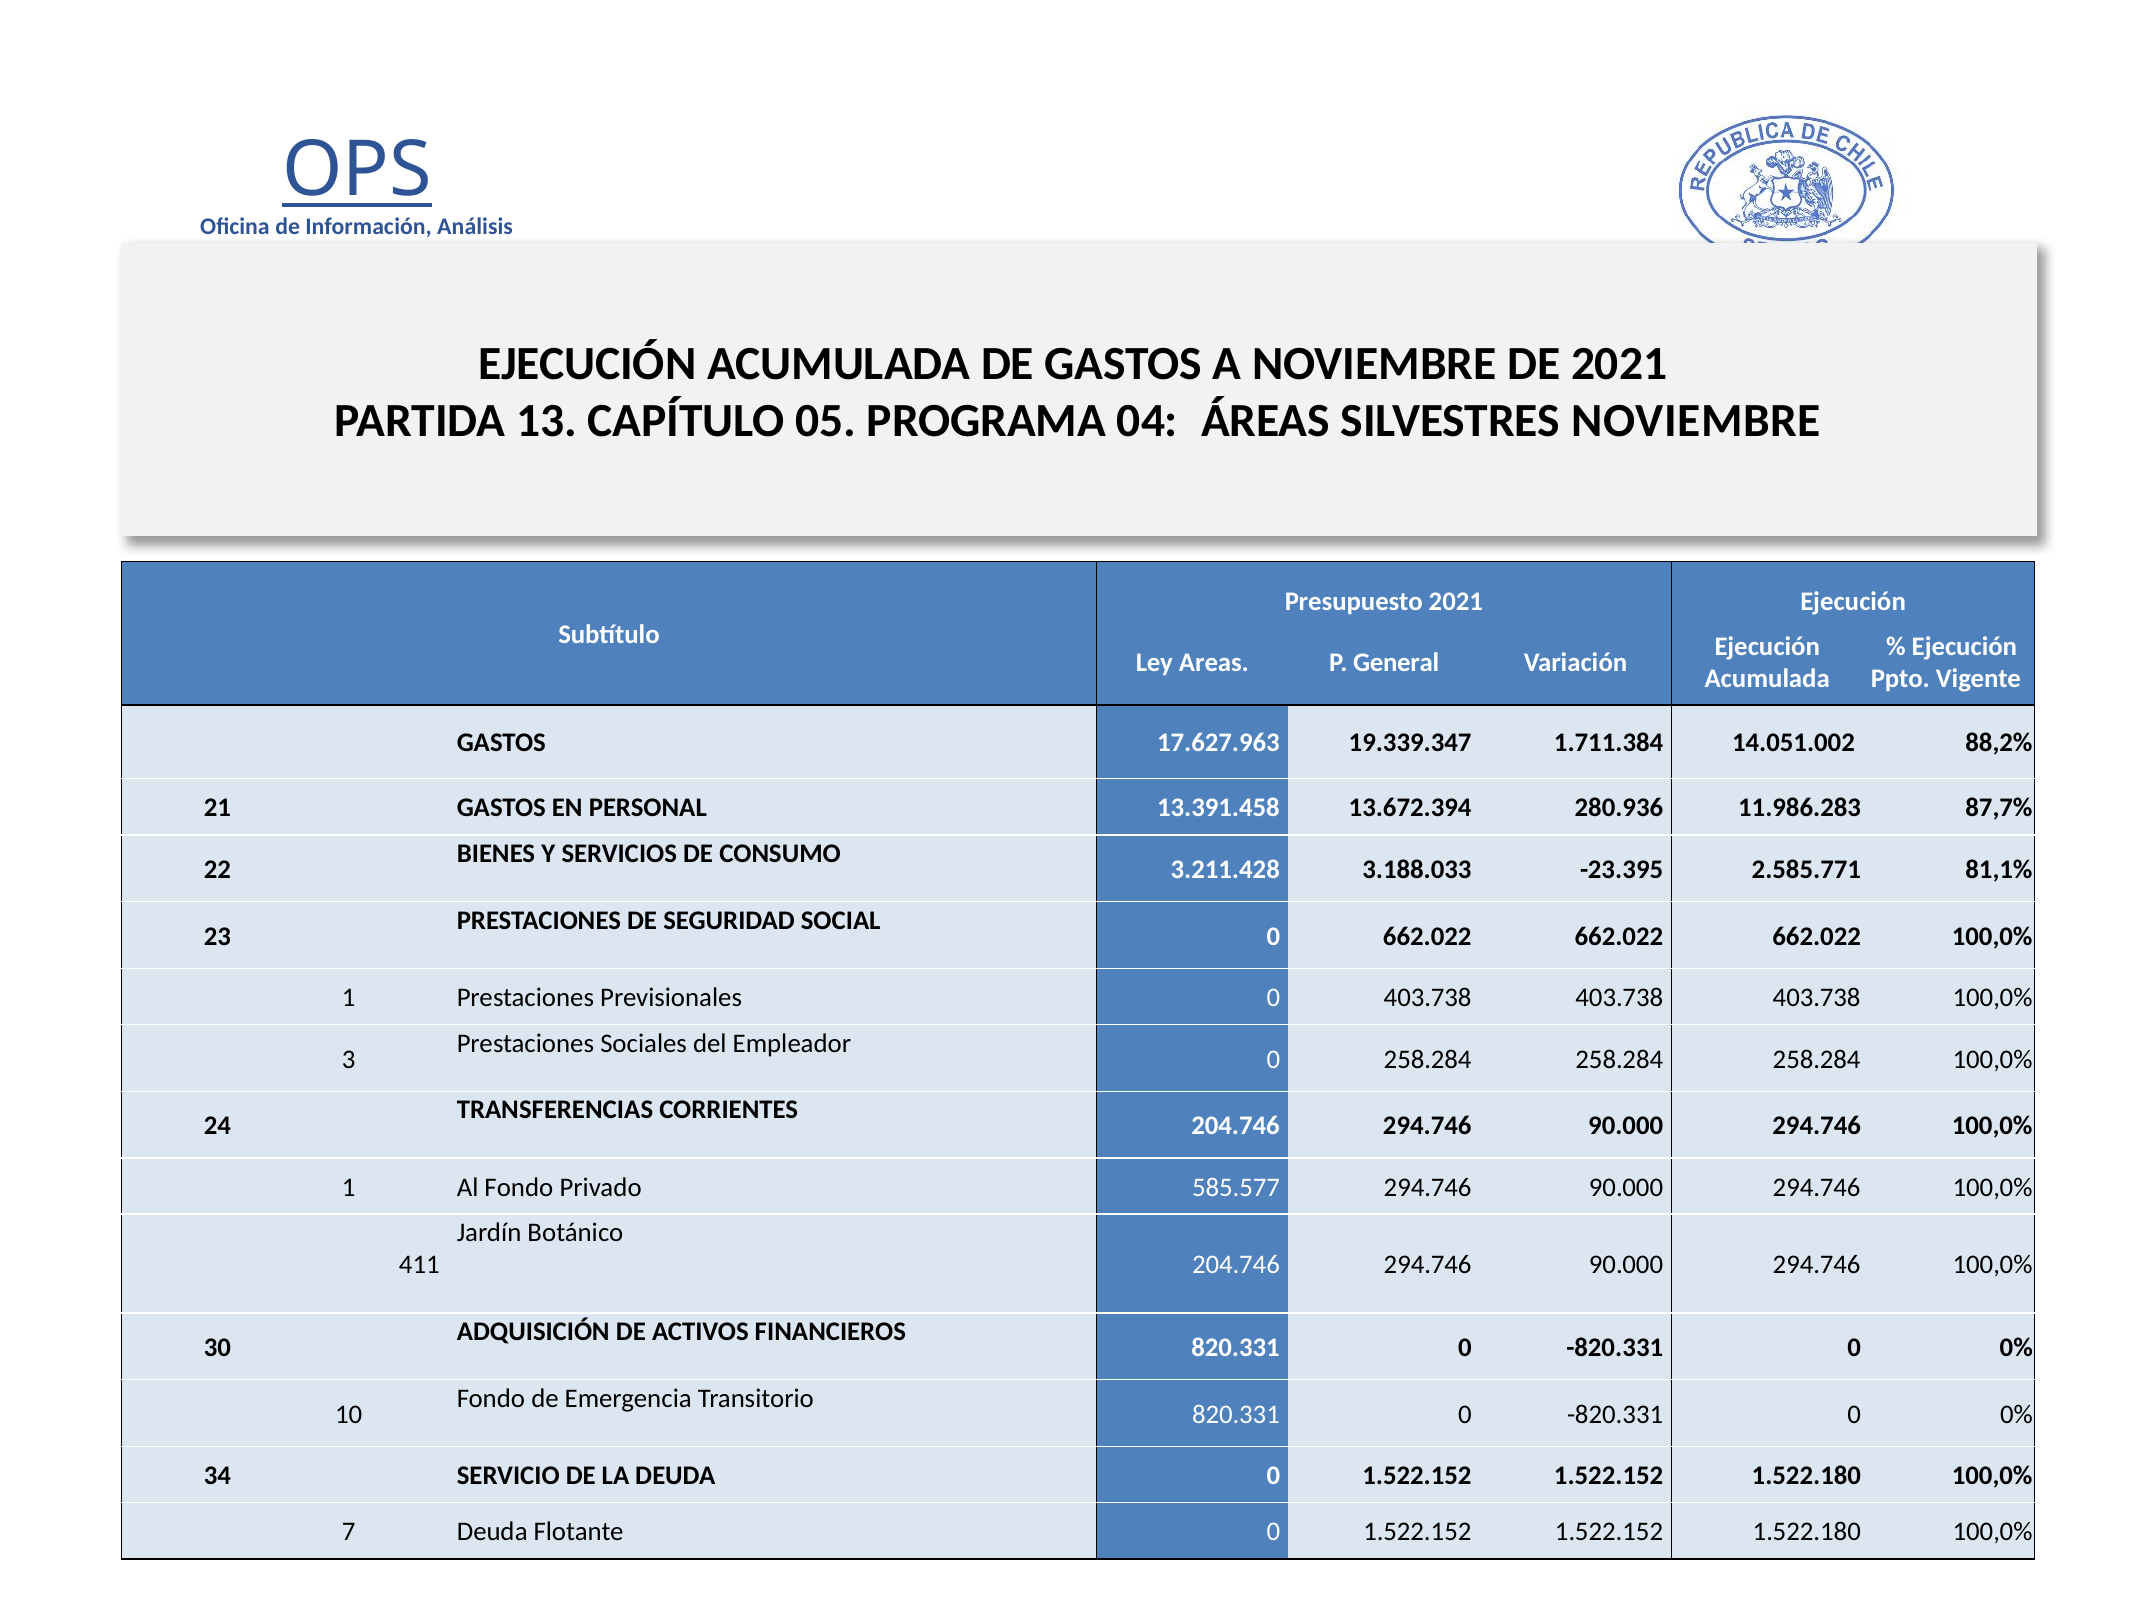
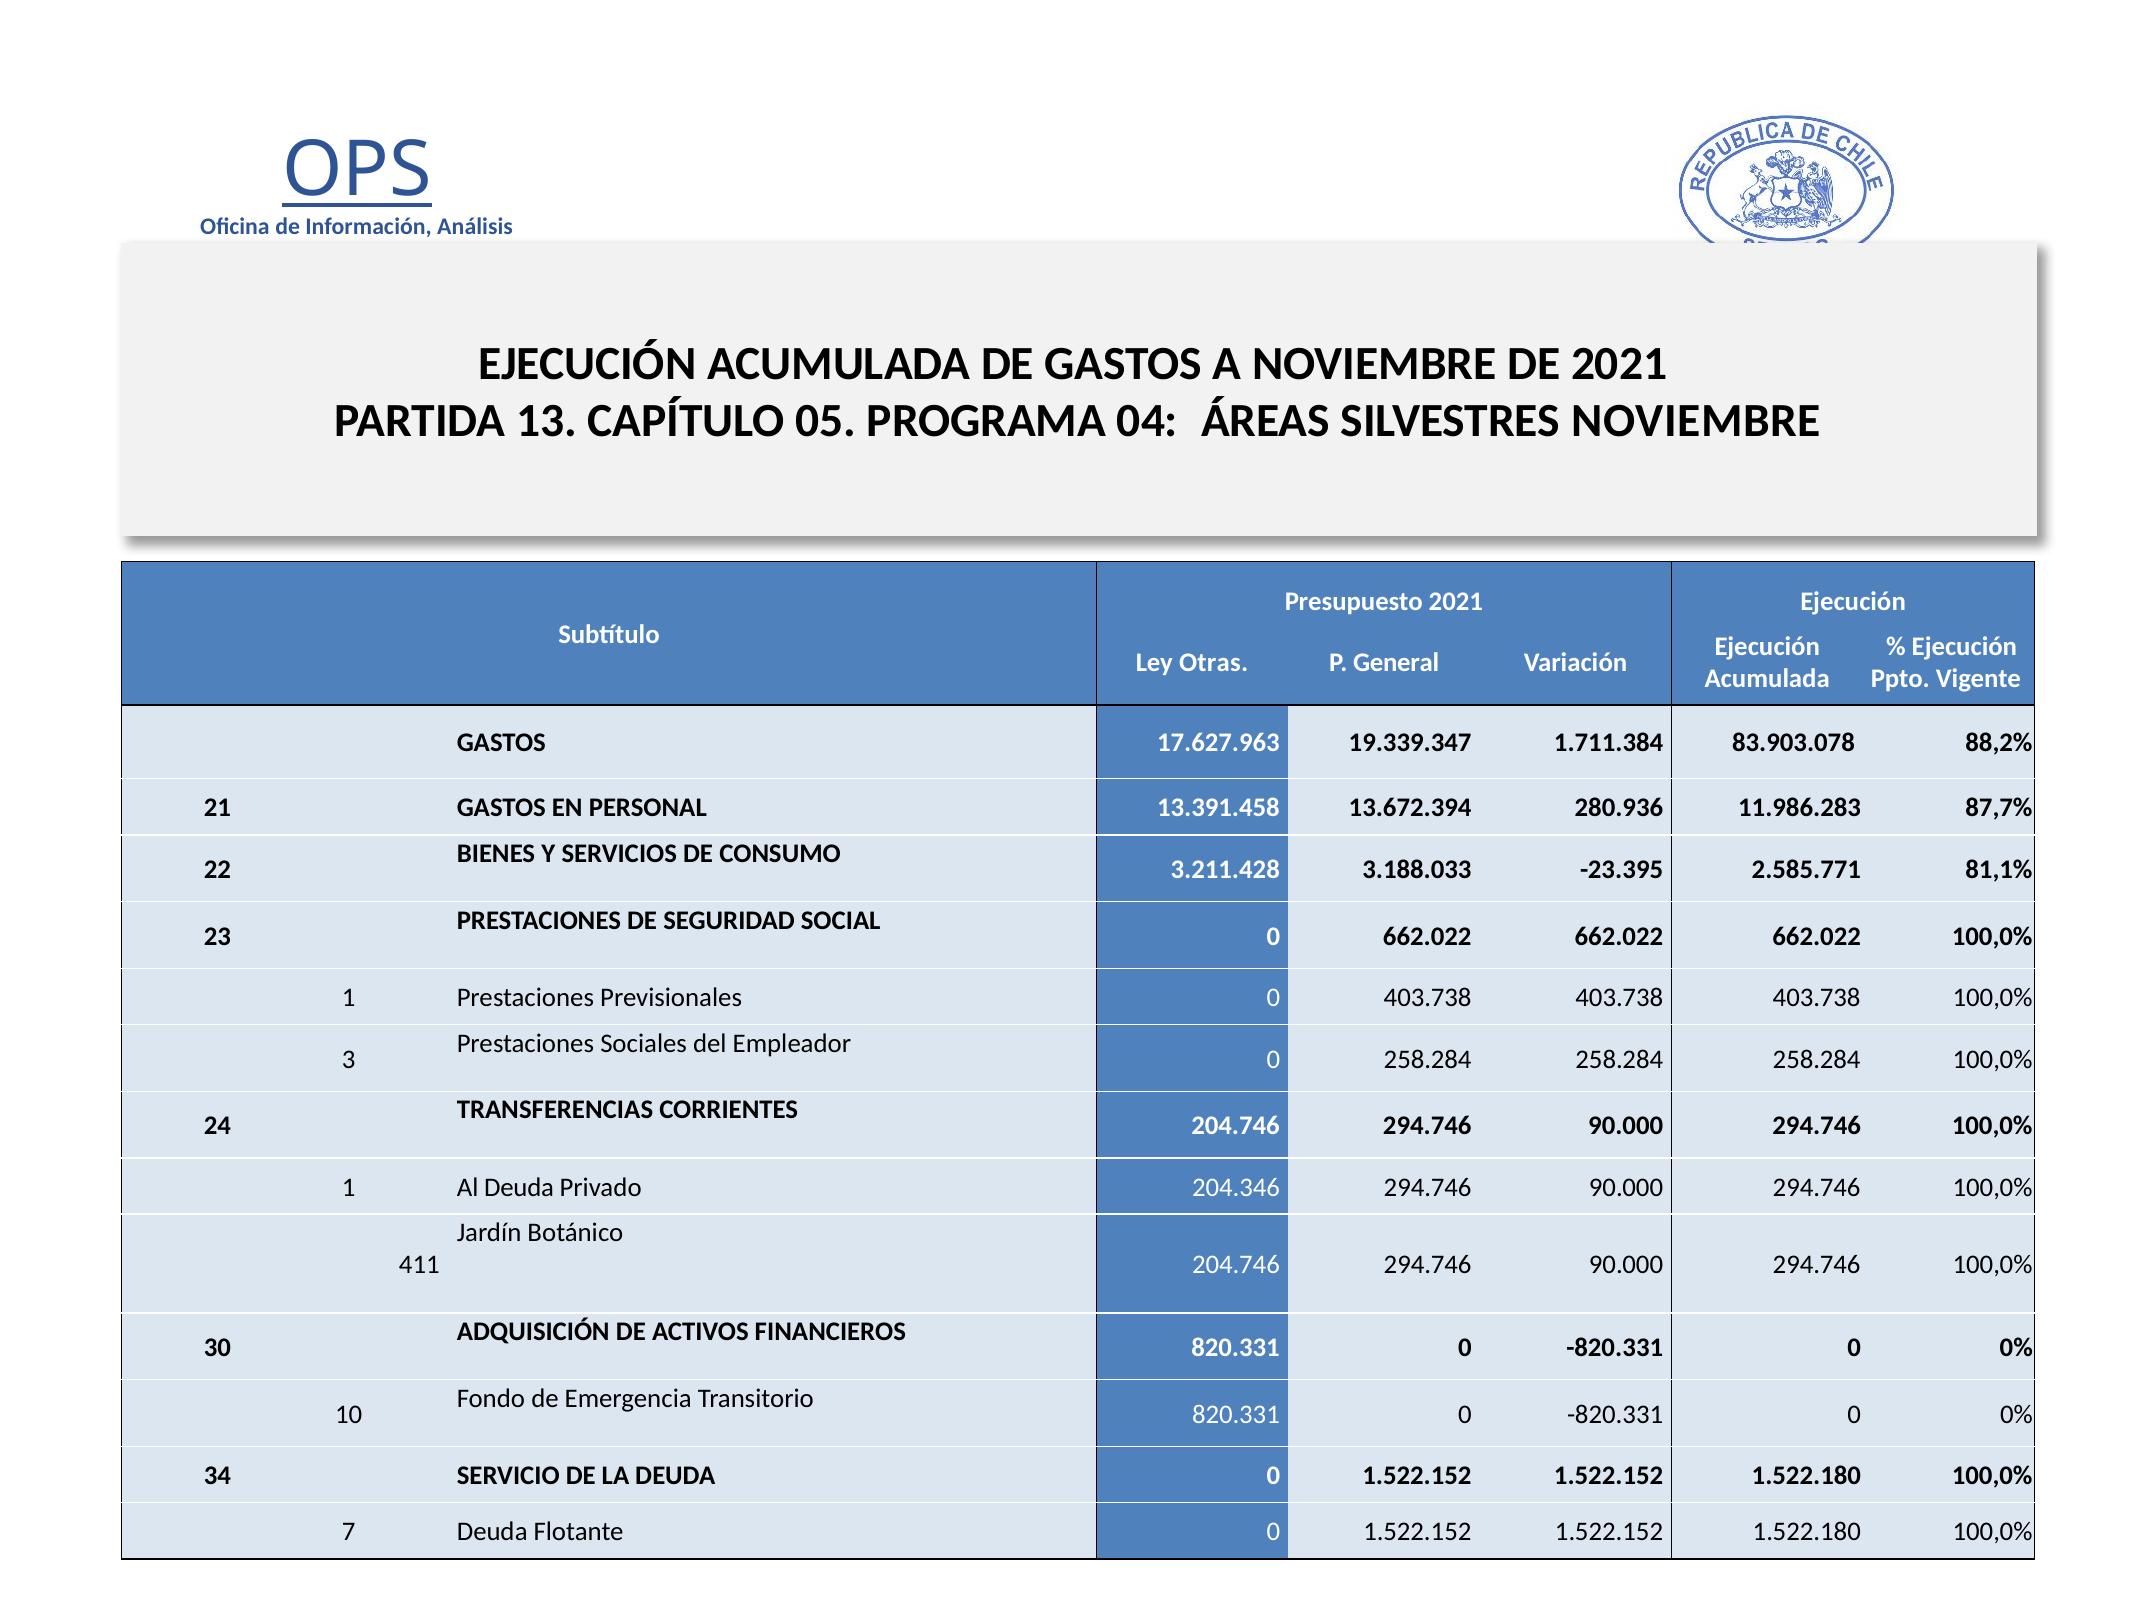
Areas: Areas -> Otras
14.051.002: 14.051.002 -> 83.903.078
Al Fondo: Fondo -> Deuda
585.577: 585.577 -> 204.346
